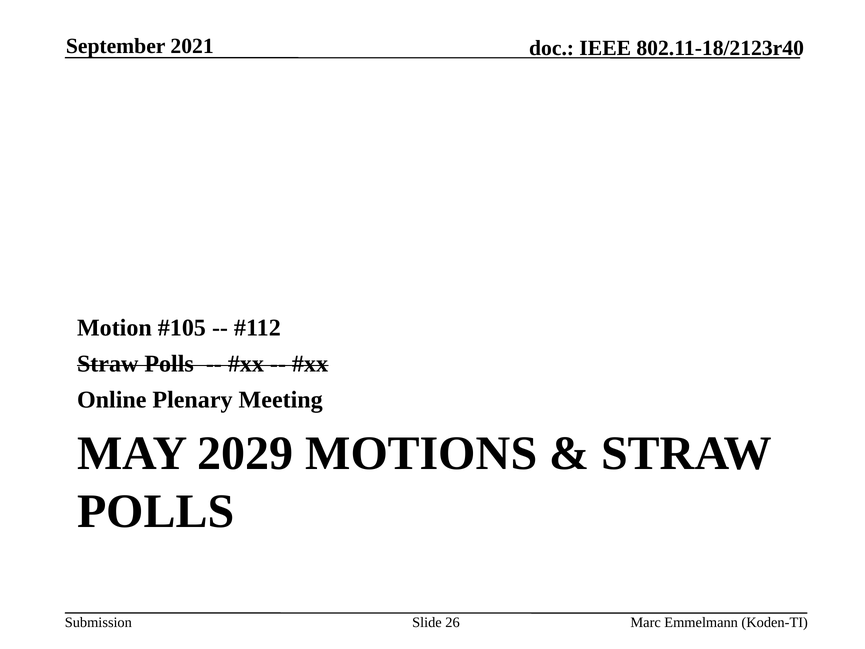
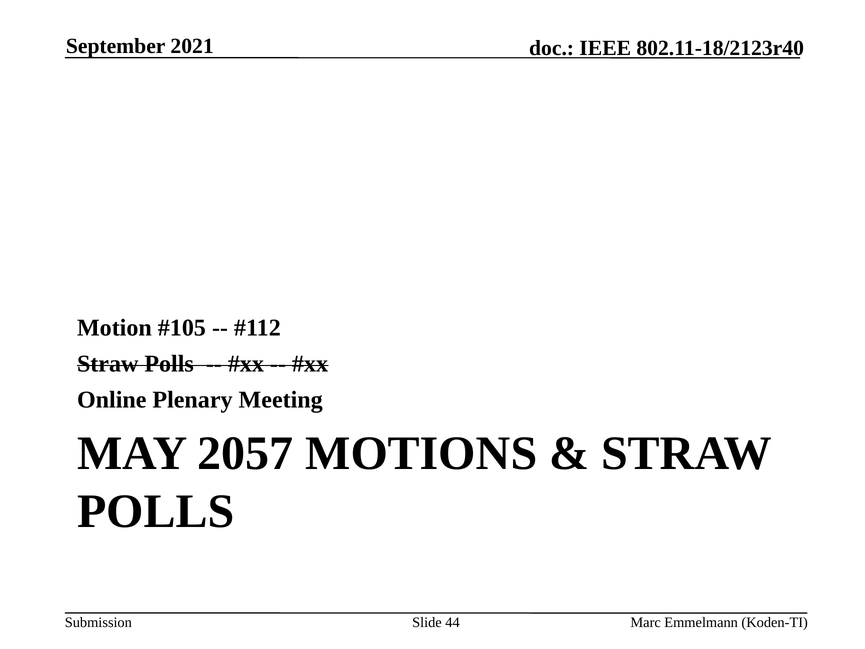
2029: 2029 -> 2057
26: 26 -> 44
